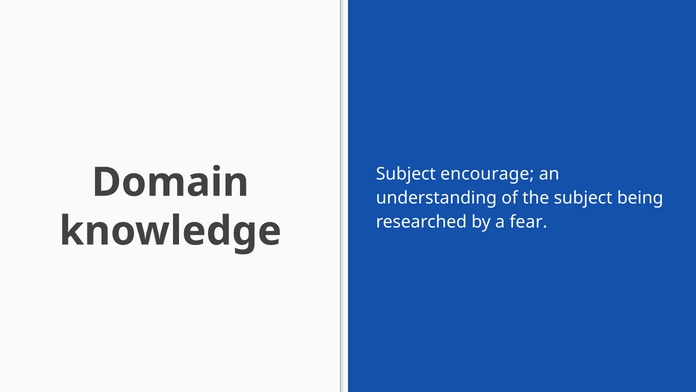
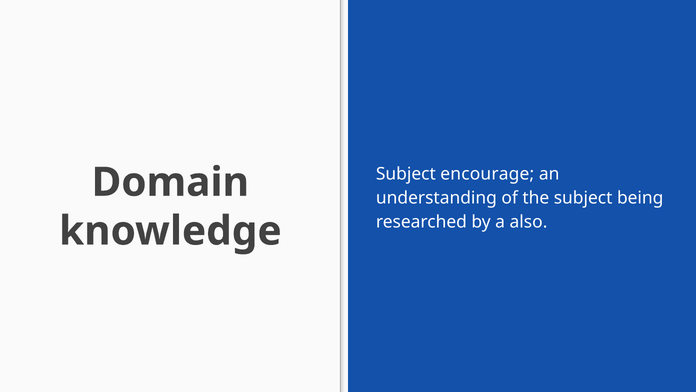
fear: fear -> also
